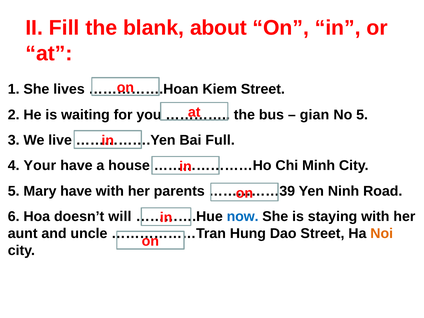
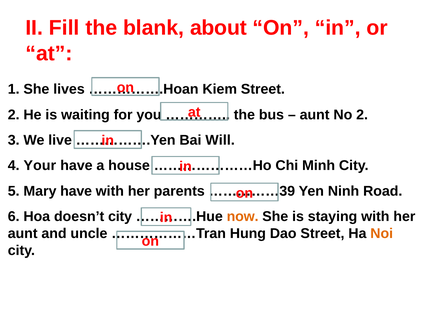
gian at (315, 115): gian -> aunt
No 5: 5 -> 2
Full: Full -> Will
doesn’t will: will -> city
now colour: blue -> orange
